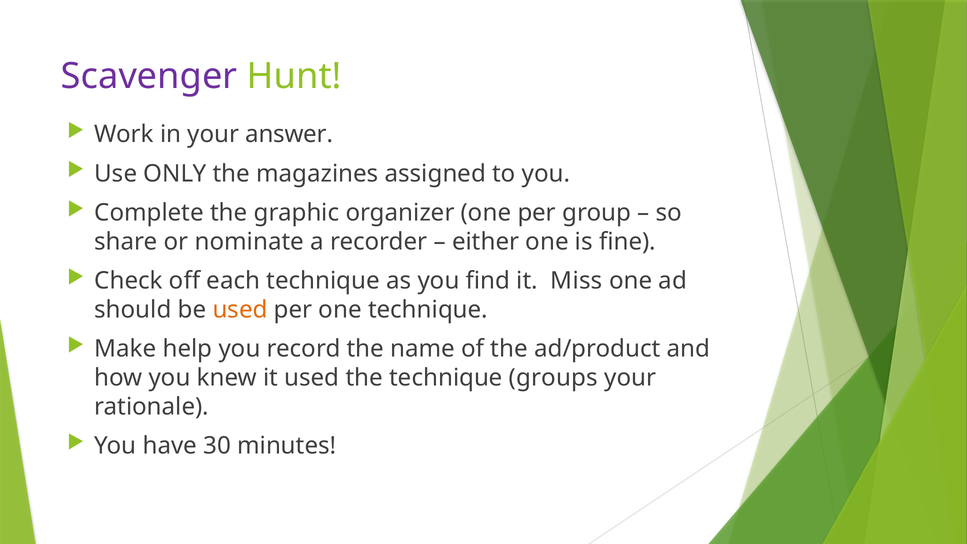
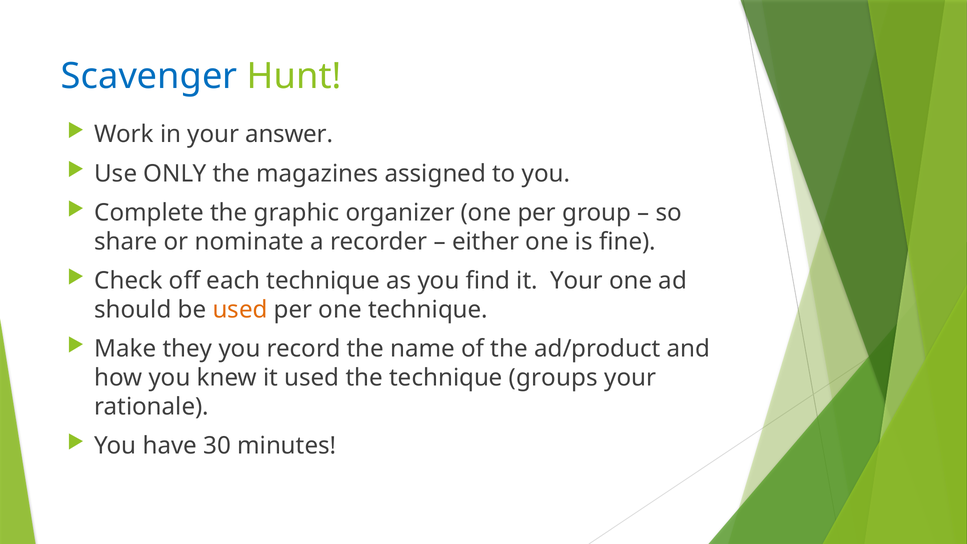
Scavenger colour: purple -> blue
it Miss: Miss -> Your
help: help -> they
